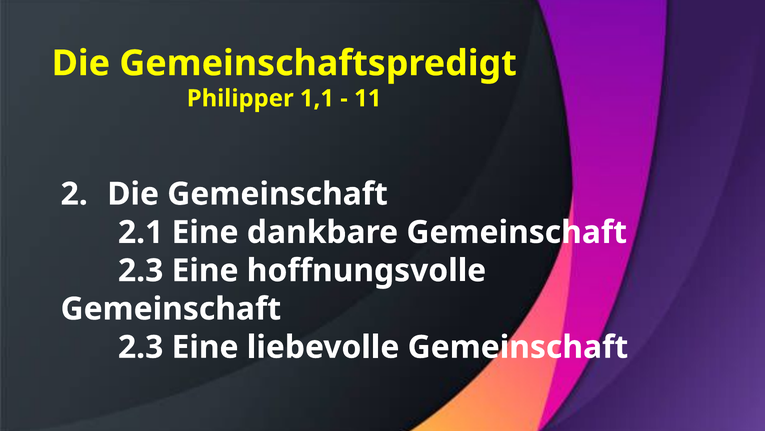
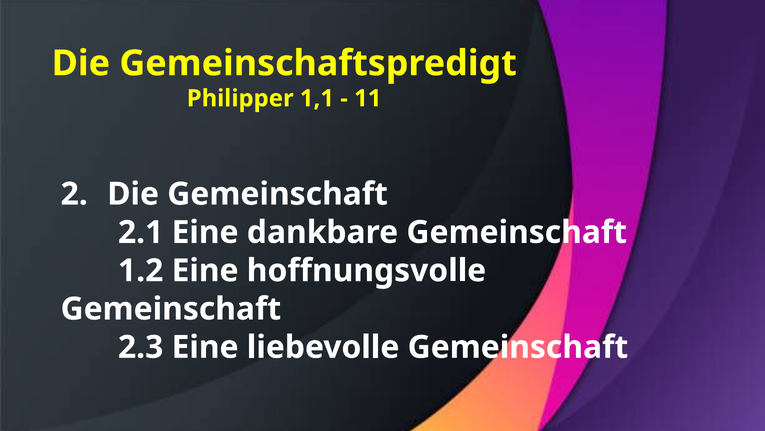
2.3 at (141, 270): 2.3 -> 1.2
